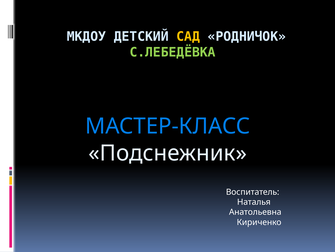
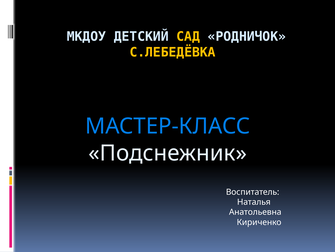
С.ЛЕБЕДЁВКА colour: light green -> yellow
